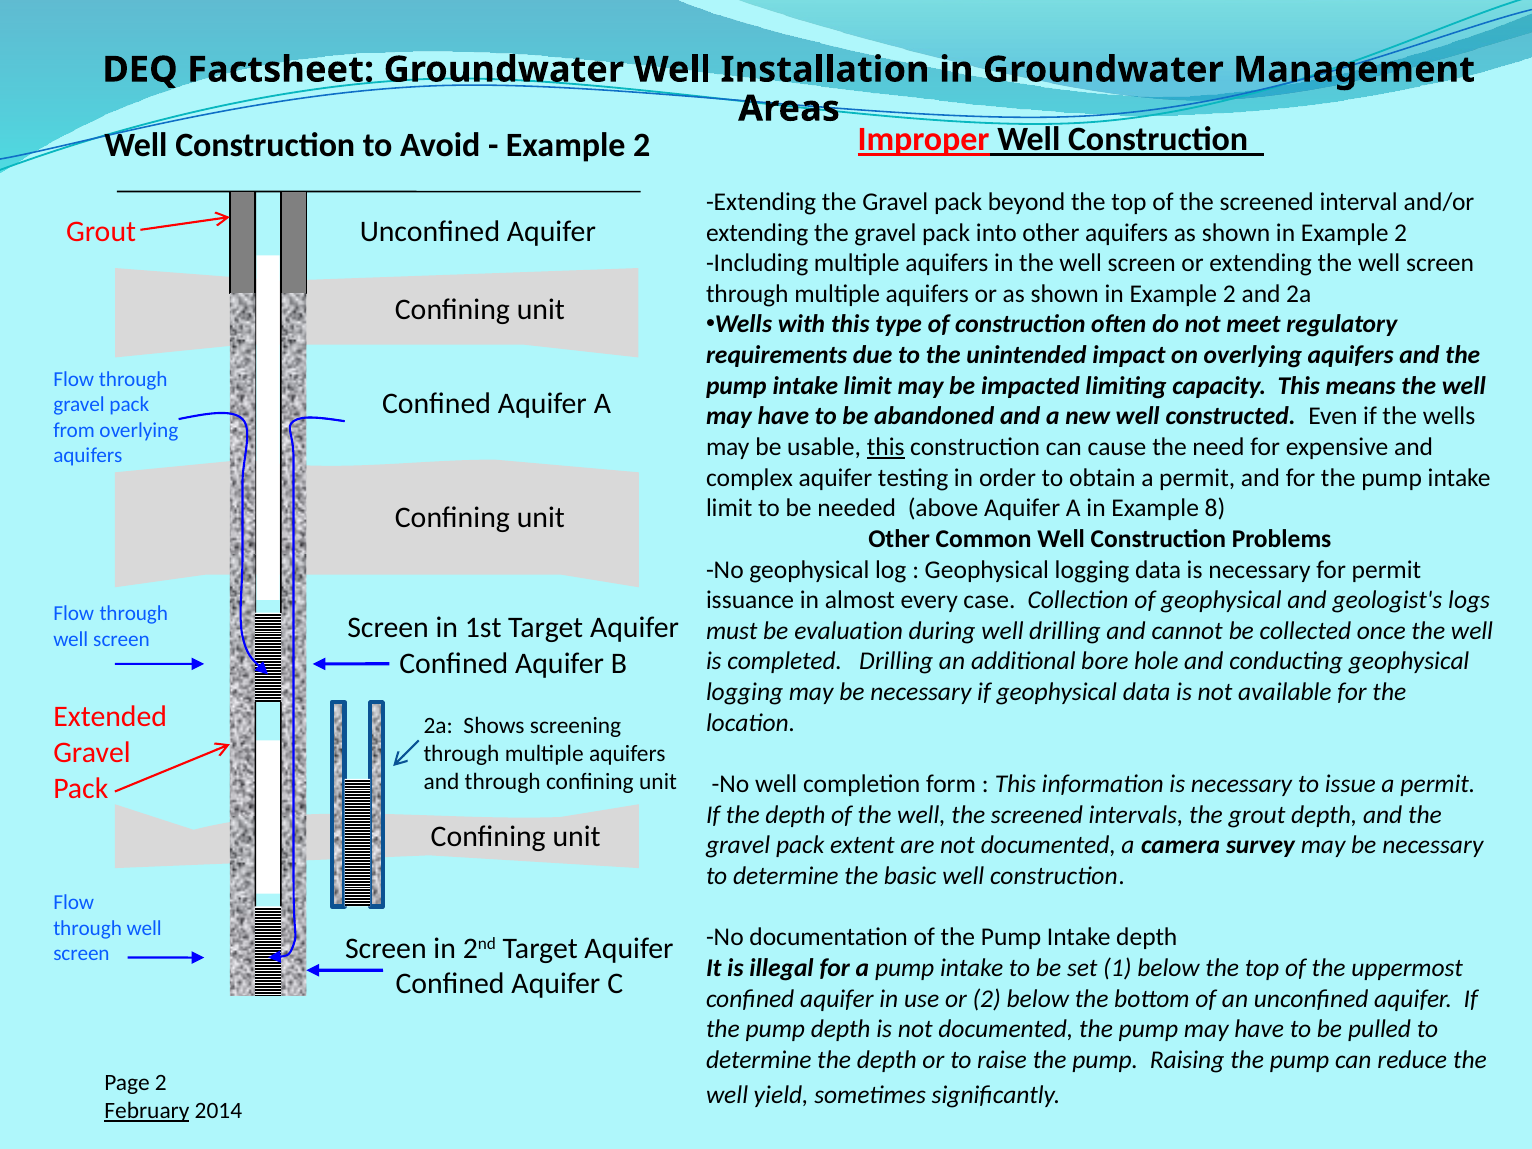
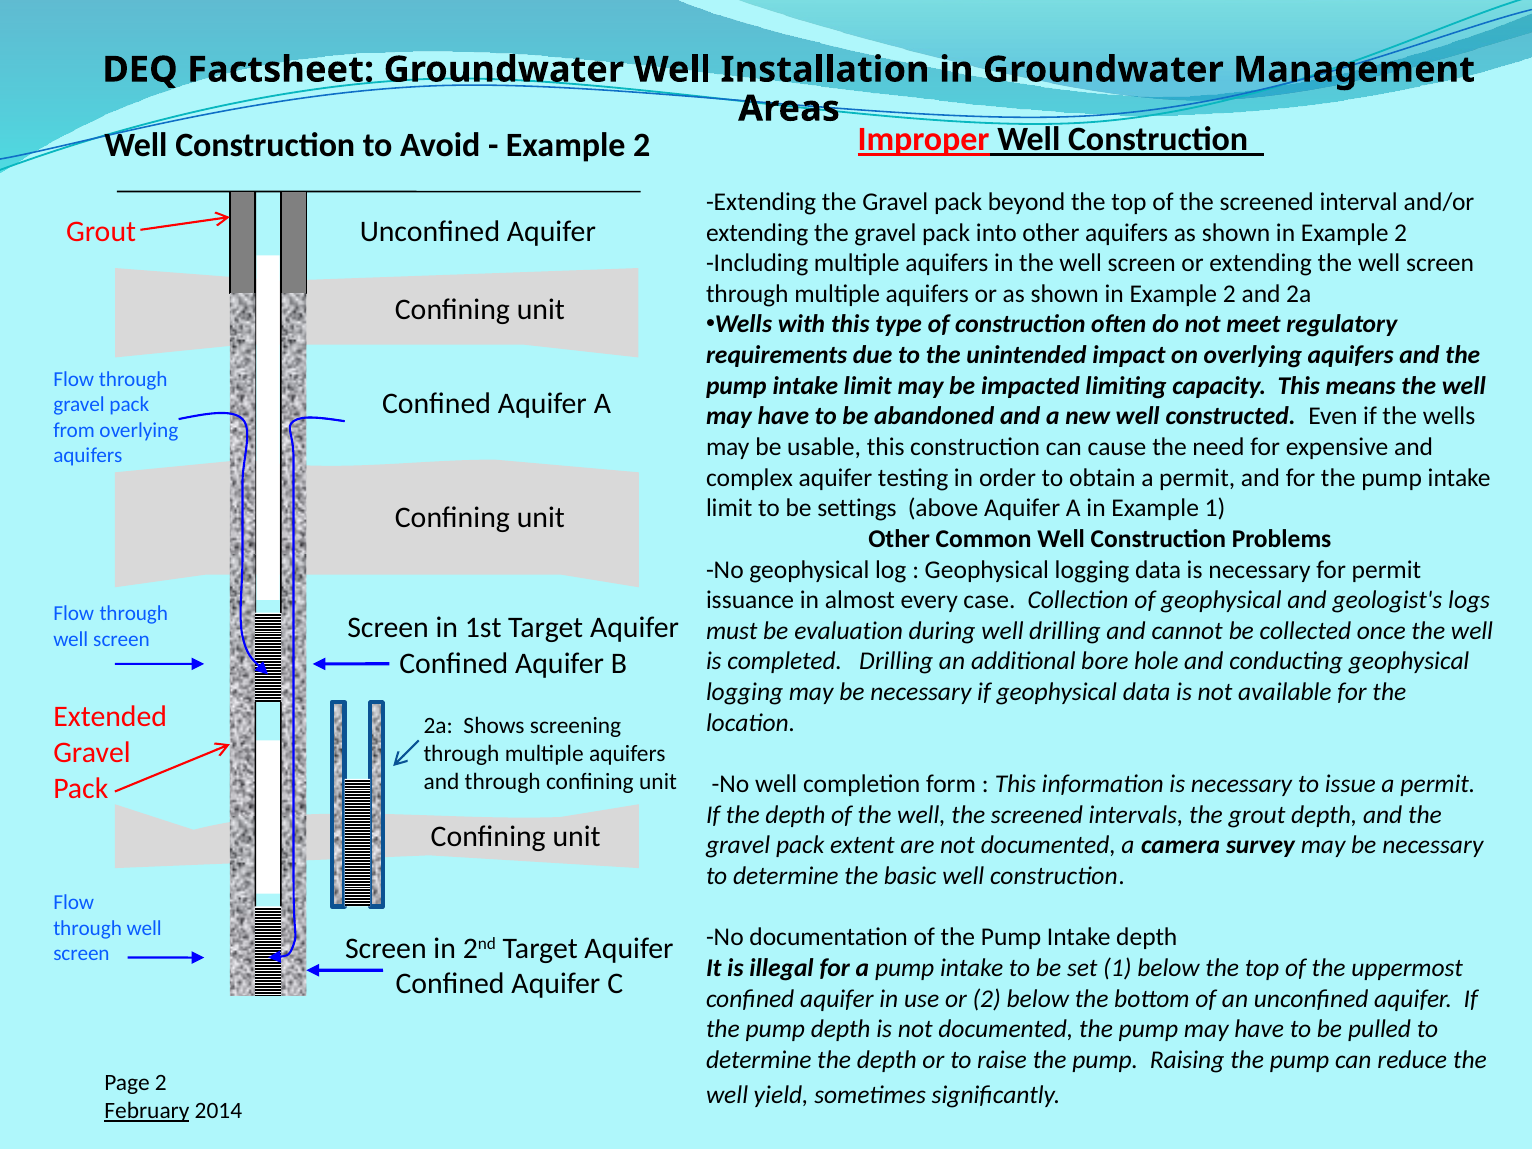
this at (886, 447) underline: present -> none
needed: needed -> settings
Example 8: 8 -> 1
